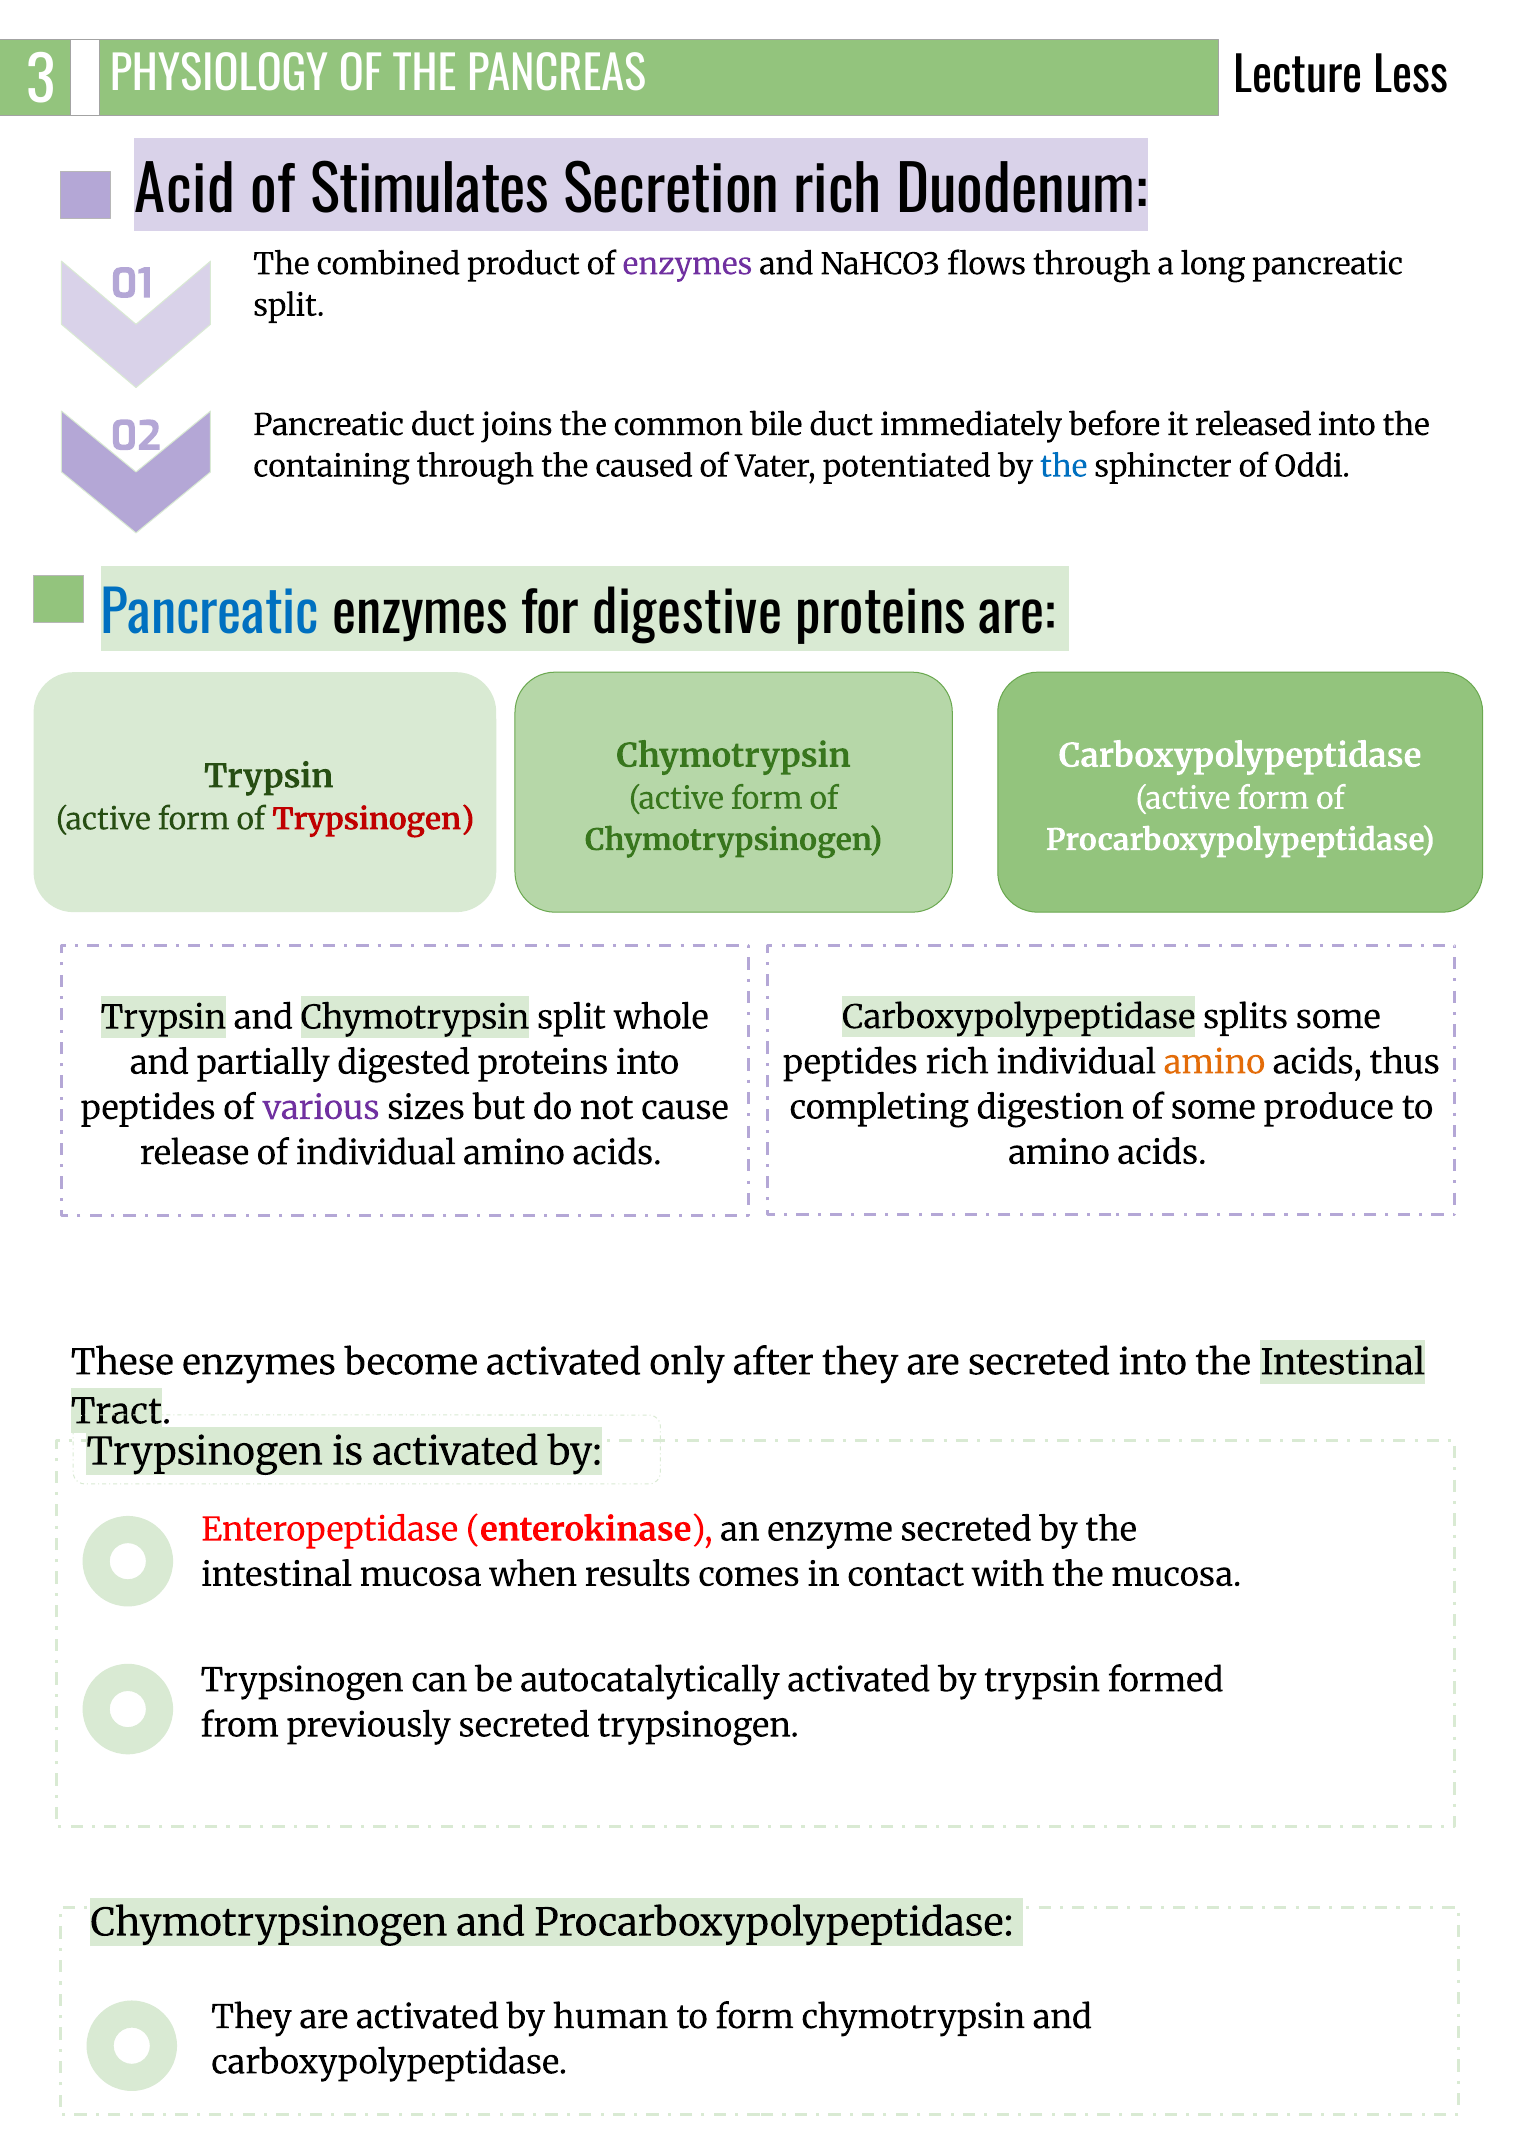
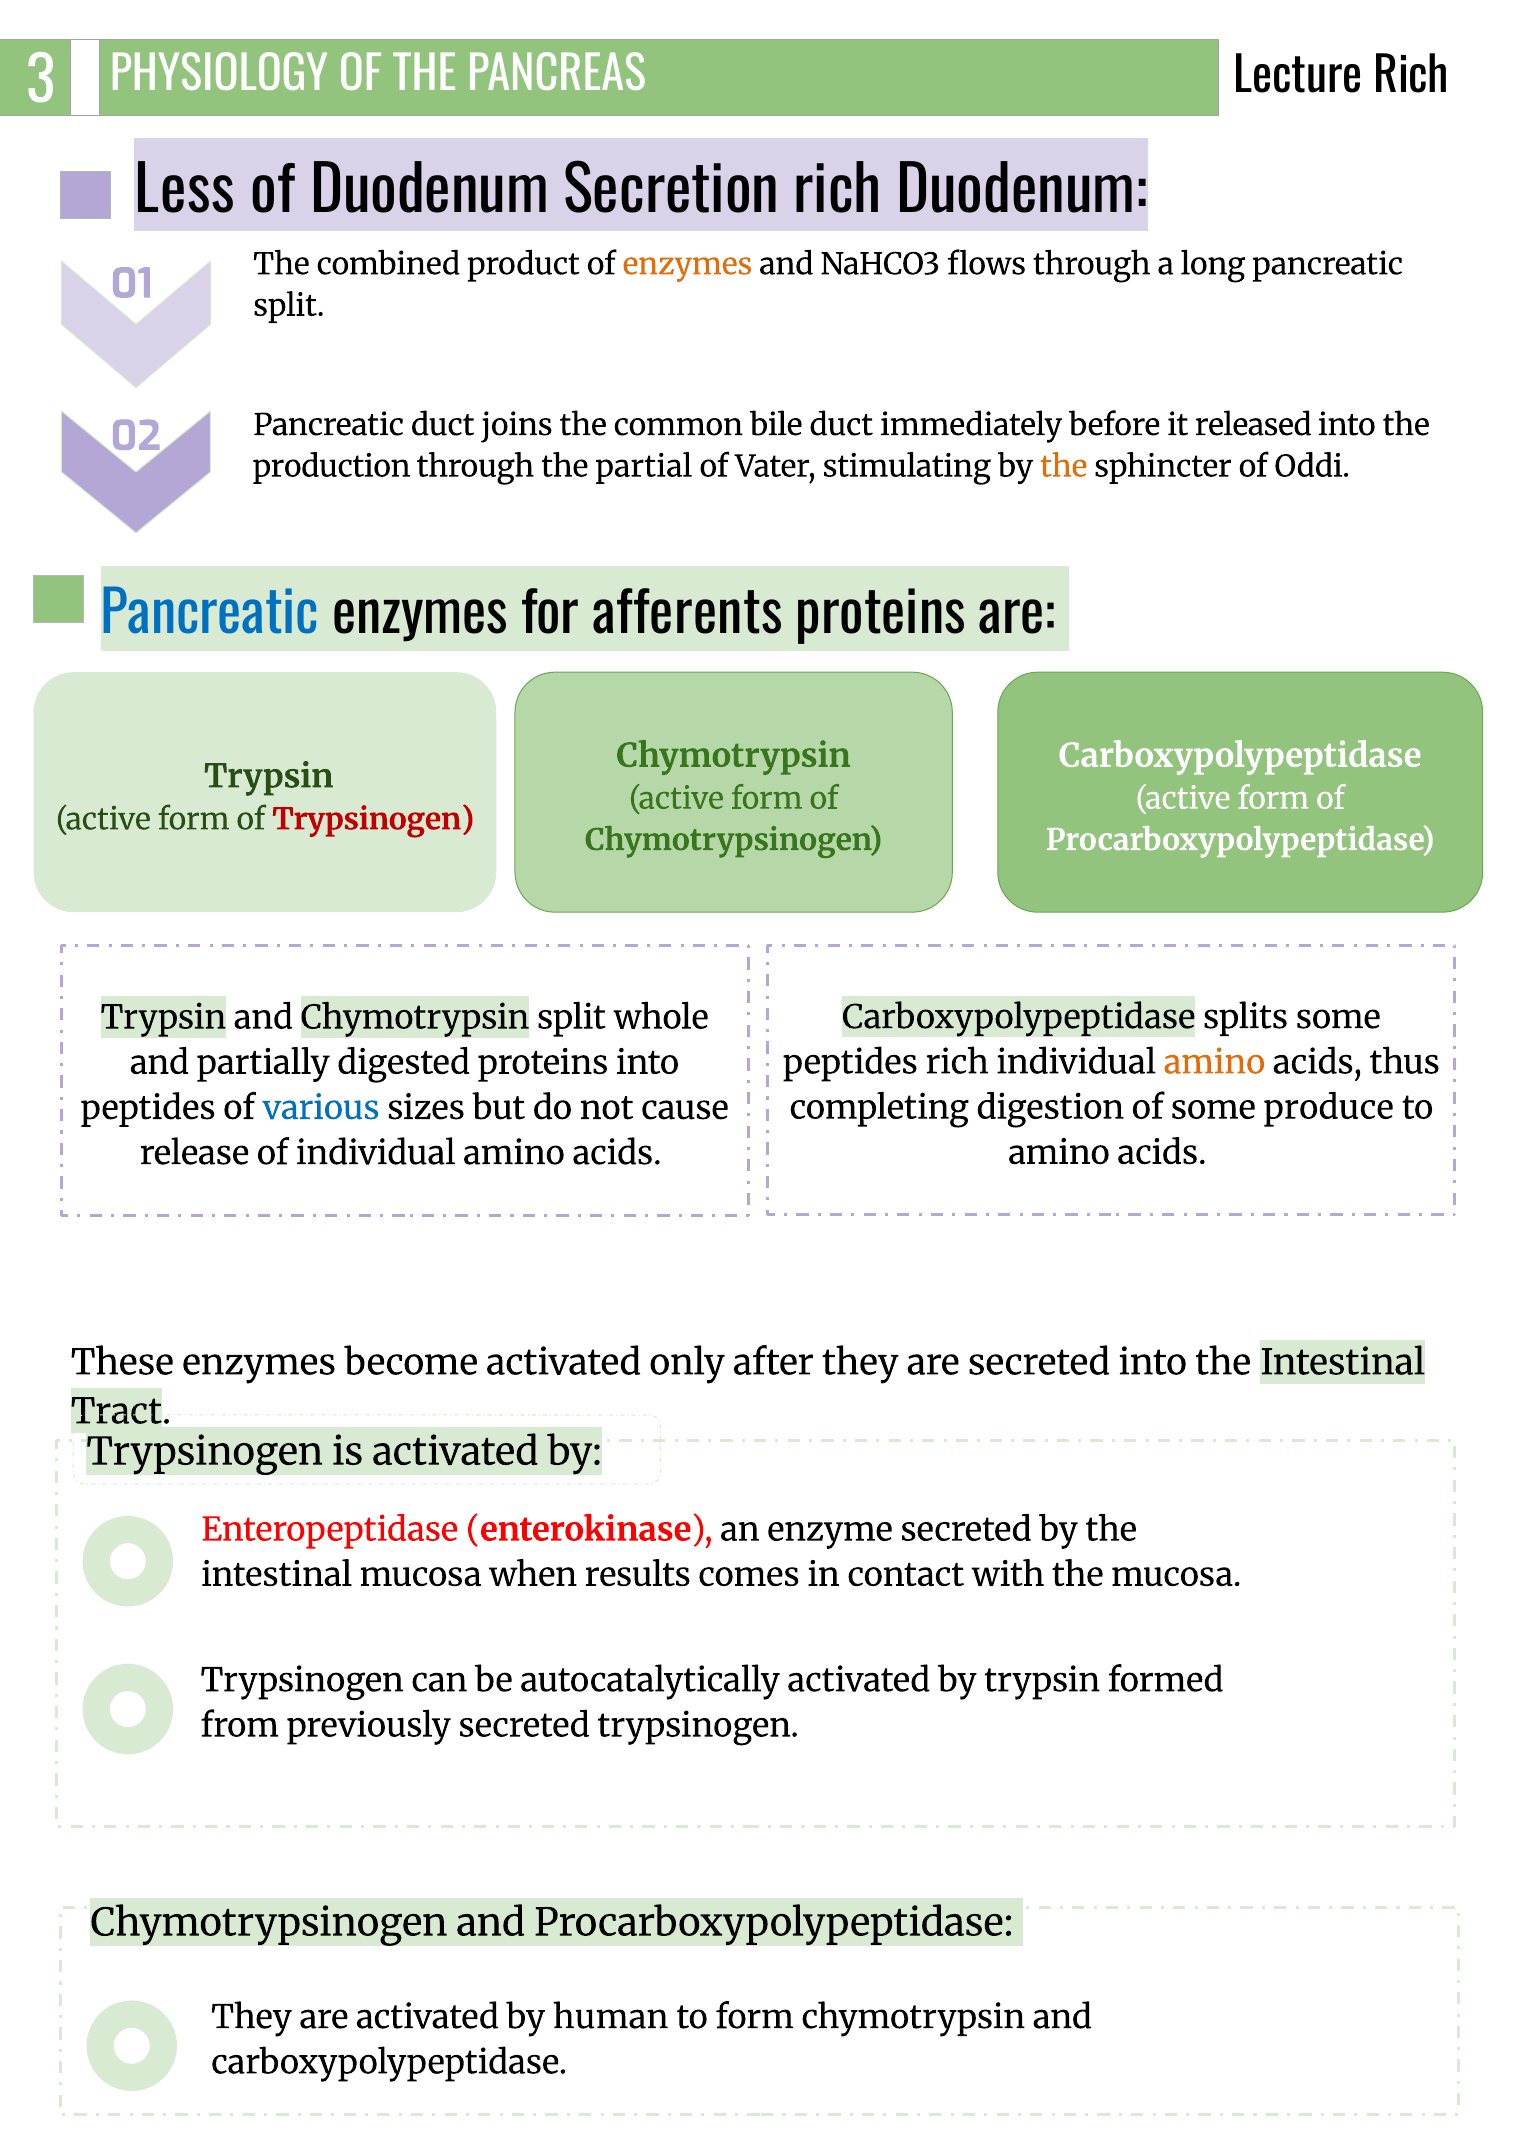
Lecture Less: Less -> Rich
Acid: Acid -> Less
of Stimulates: Stimulates -> Duodenum
enzymes at (687, 264) colour: purple -> orange
containing: containing -> production
caused: caused -> partial
potentiated: potentiated -> stimulating
the at (1064, 467) colour: blue -> orange
digestive: digestive -> afferents
various colour: purple -> blue
